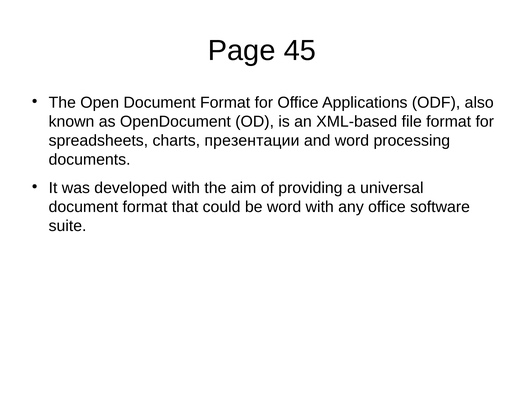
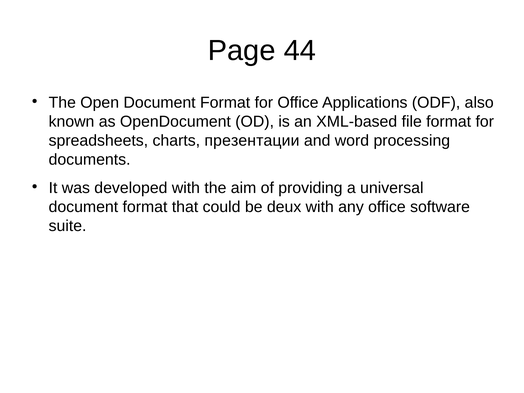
45: 45 -> 44
be word: word -> deux
